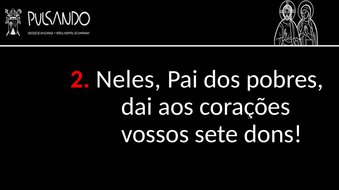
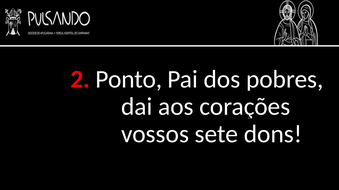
Neles: Neles -> Ponto
